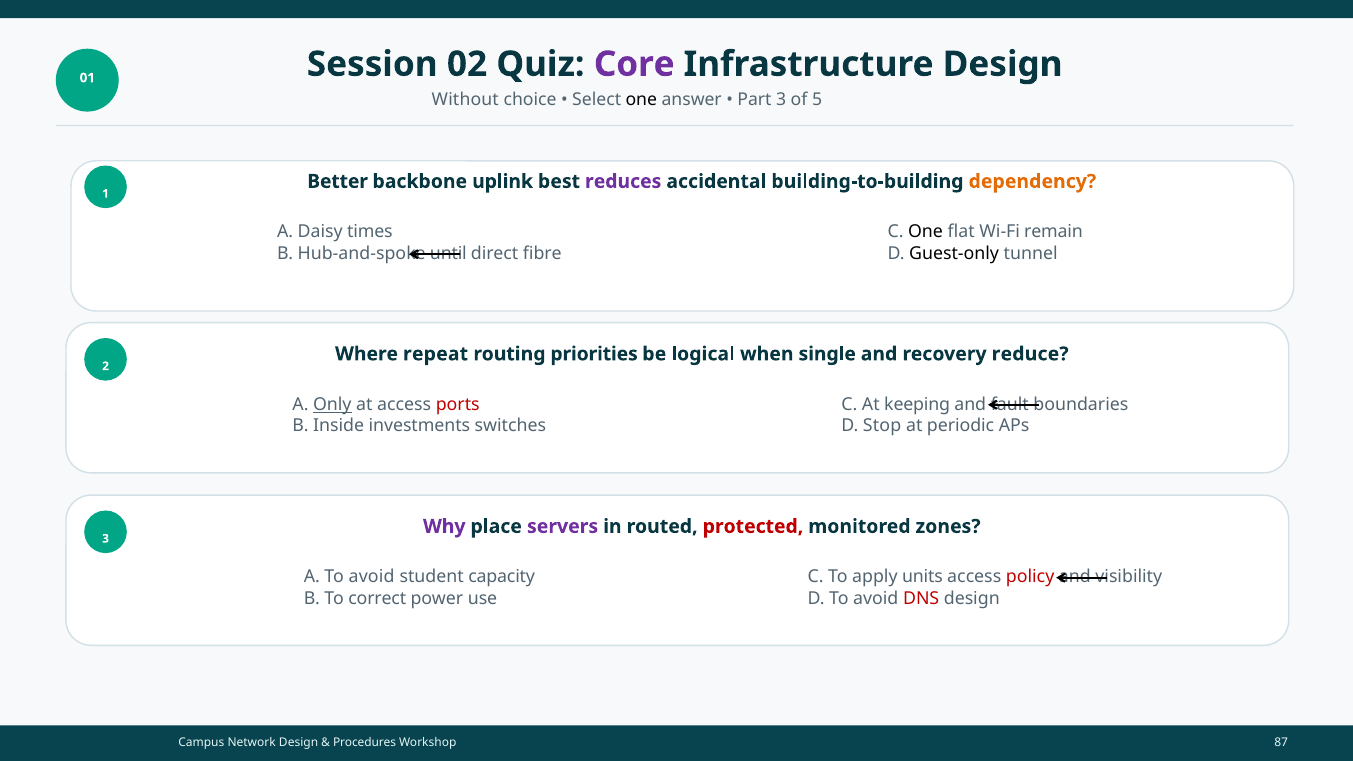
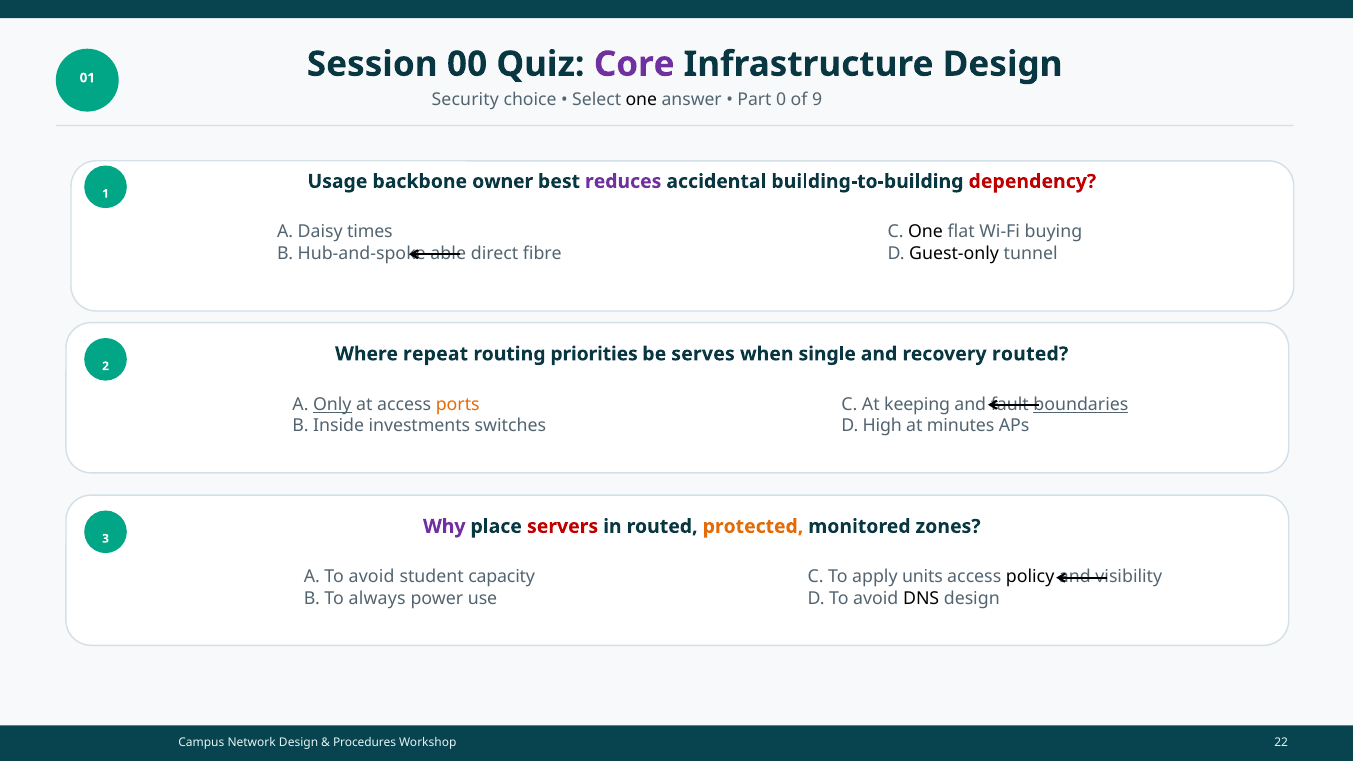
02: 02 -> 00
Without: Without -> Security
Part 3: 3 -> 0
5: 5 -> 9
Better: Better -> Usage
uplink: uplink -> owner
dependency colour: orange -> red
remain: remain -> buying
until: until -> able
logical: logical -> serves
recovery reduce: reduce -> routed
ports colour: red -> orange
boundaries underline: none -> present
Stop: Stop -> High
periodic: periodic -> minutes
servers colour: purple -> red
protected colour: red -> orange
policy colour: red -> black
correct: correct -> always
DNS colour: red -> black
87: 87 -> 22
